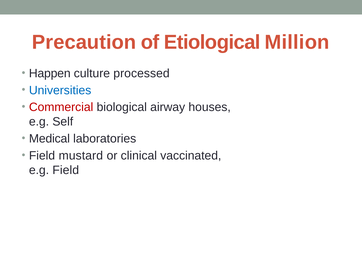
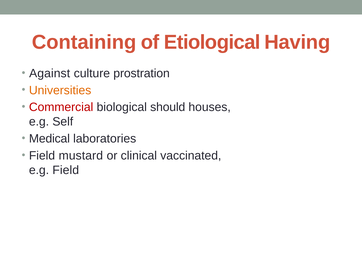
Precaution: Precaution -> Containing
Million: Million -> Having
Happen: Happen -> Against
processed: processed -> prostration
Universities colour: blue -> orange
airway: airway -> should
